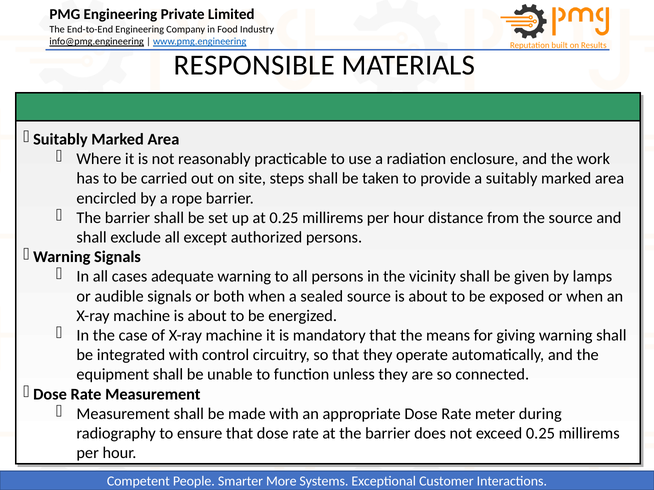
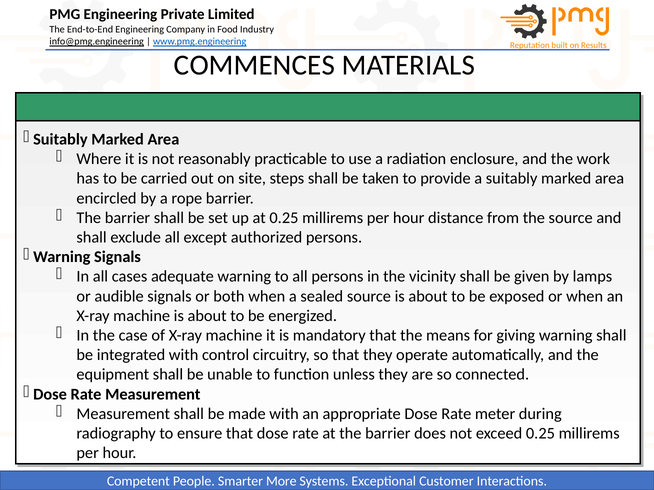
RESPONSIBLE: RESPONSIBLE -> COMMENCES
